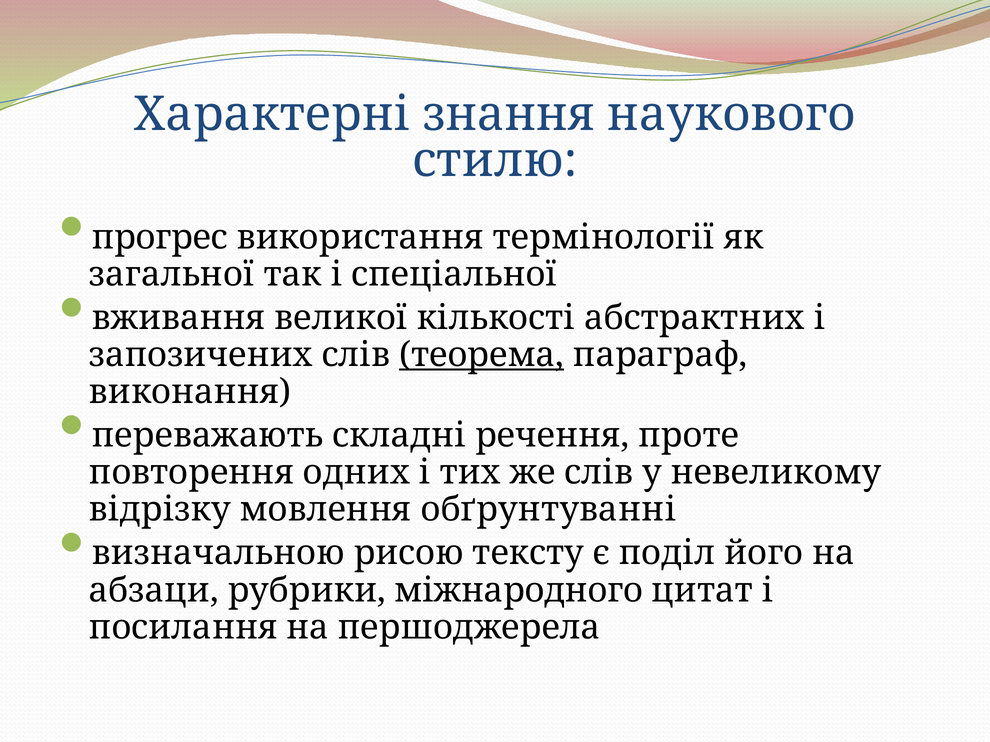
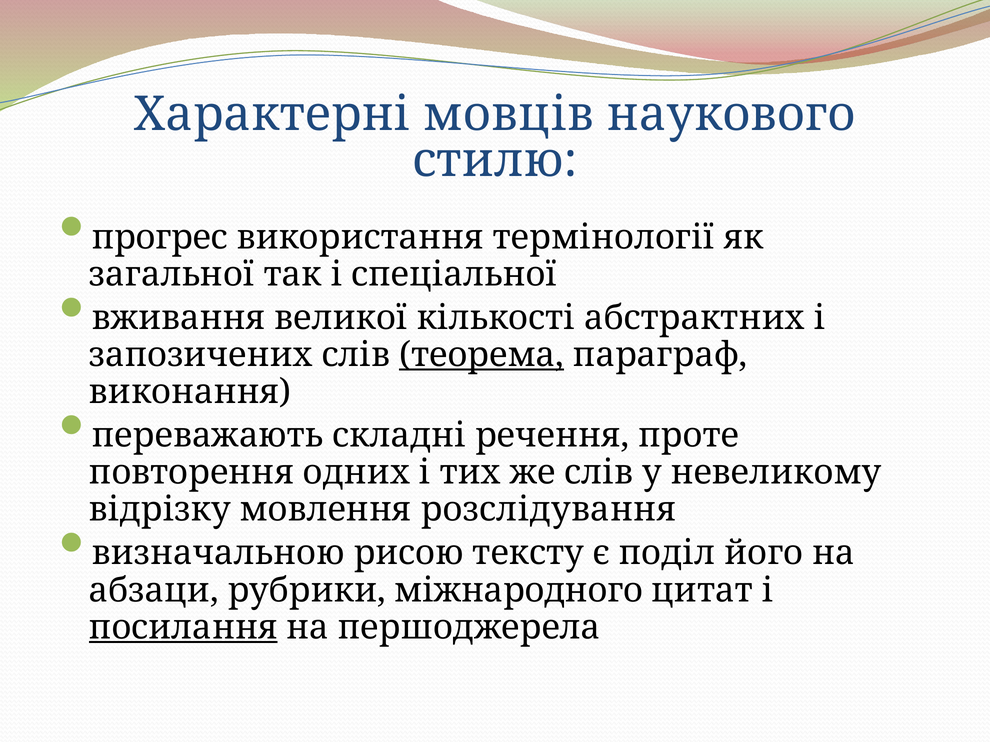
знання: знання -> мовців
обґрунтуванні: обґрунтуванні -> розслідування
посилання underline: none -> present
